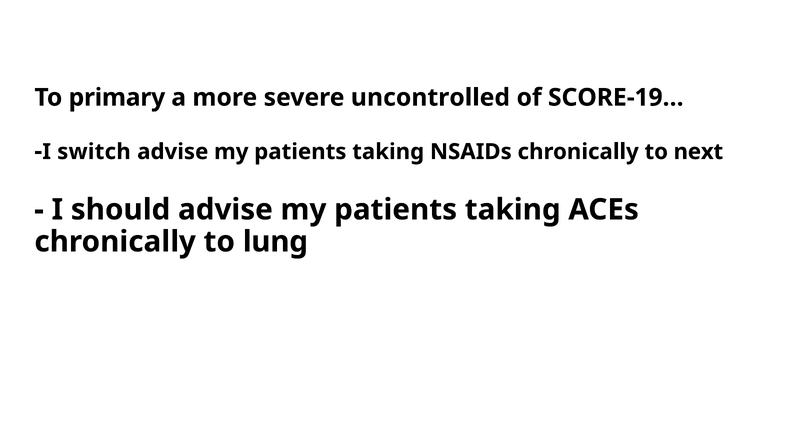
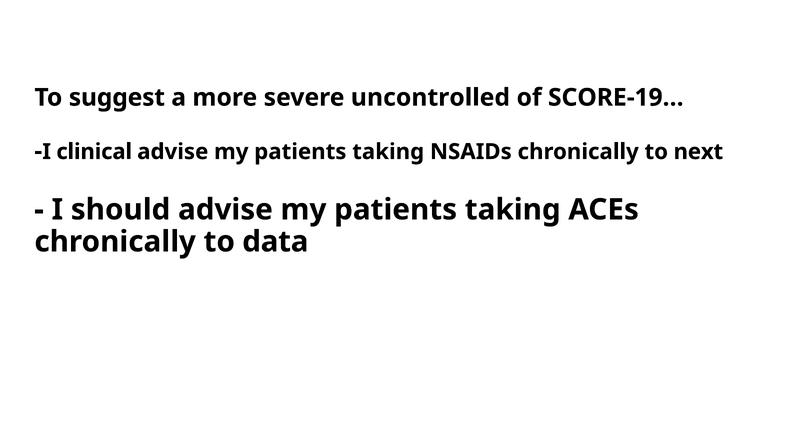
primary: primary -> suggest
switch: switch -> clinical
lung: lung -> data
